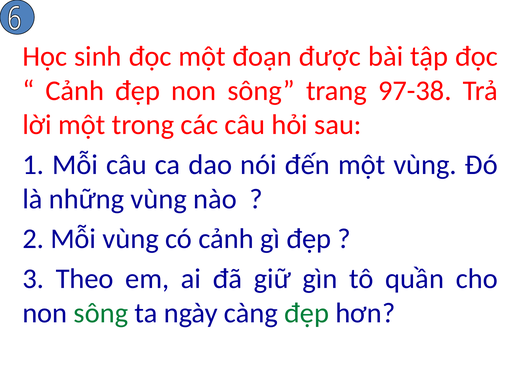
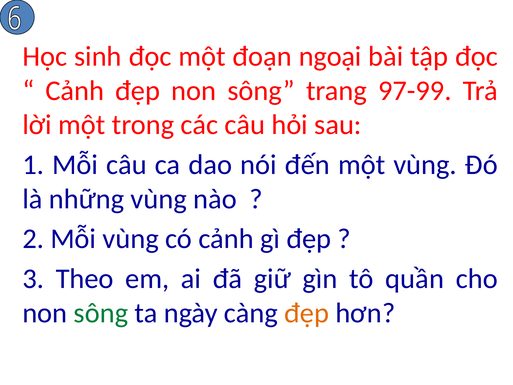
được: được -> ngoại
97-38: 97-38 -> 97-99
đẹp at (307, 313) colour: green -> orange
